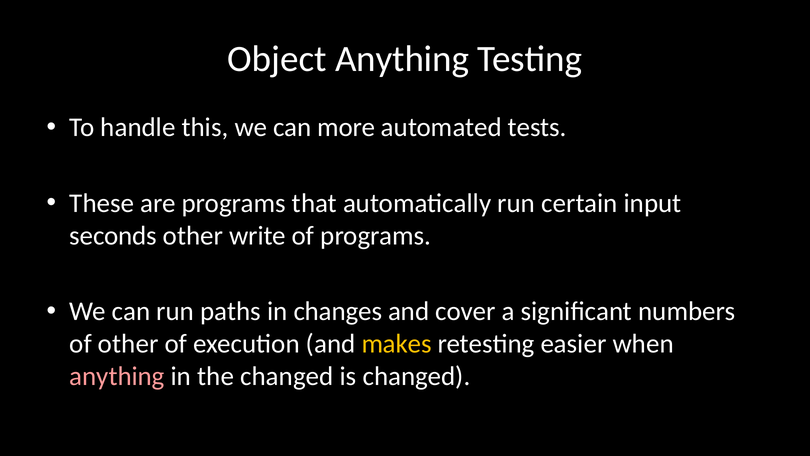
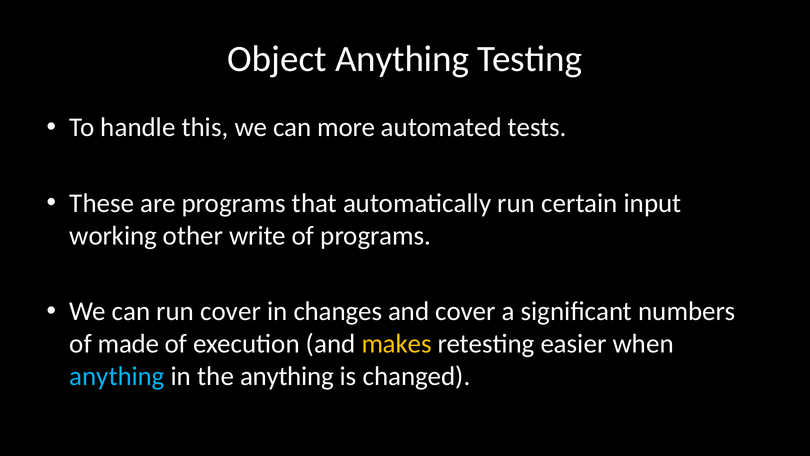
seconds: seconds -> working
run paths: paths -> cover
of other: other -> made
anything at (117, 376) colour: pink -> light blue
the changed: changed -> anything
